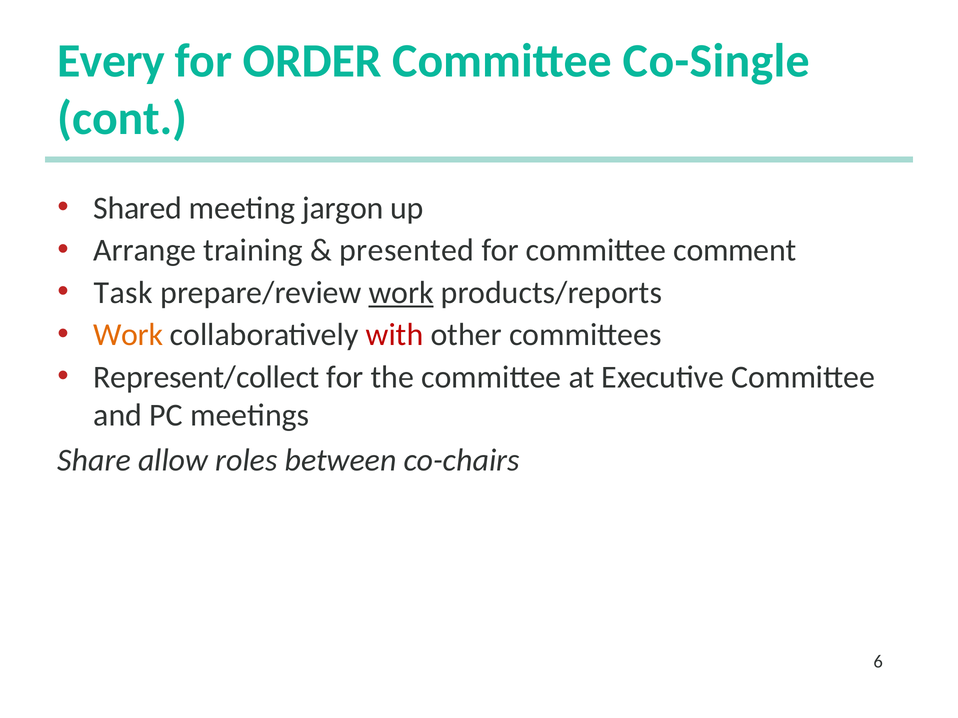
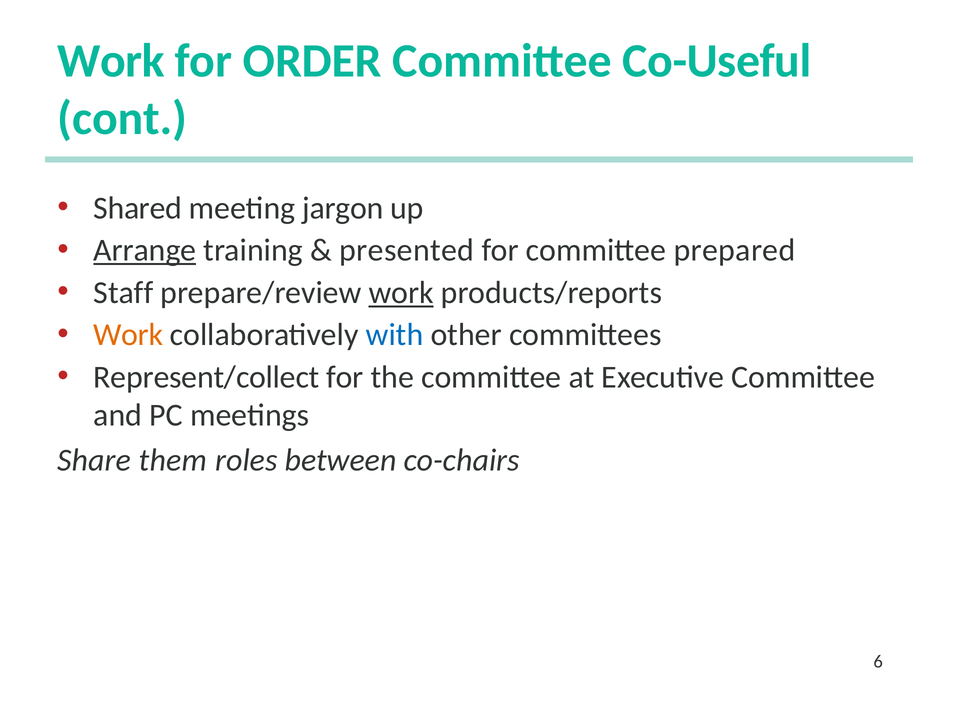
Every at (111, 61): Every -> Work
Co-Single: Co-Single -> Co-Useful
Arrange underline: none -> present
comment: comment -> prepared
Task: Task -> Staff
with colour: red -> blue
allow: allow -> them
